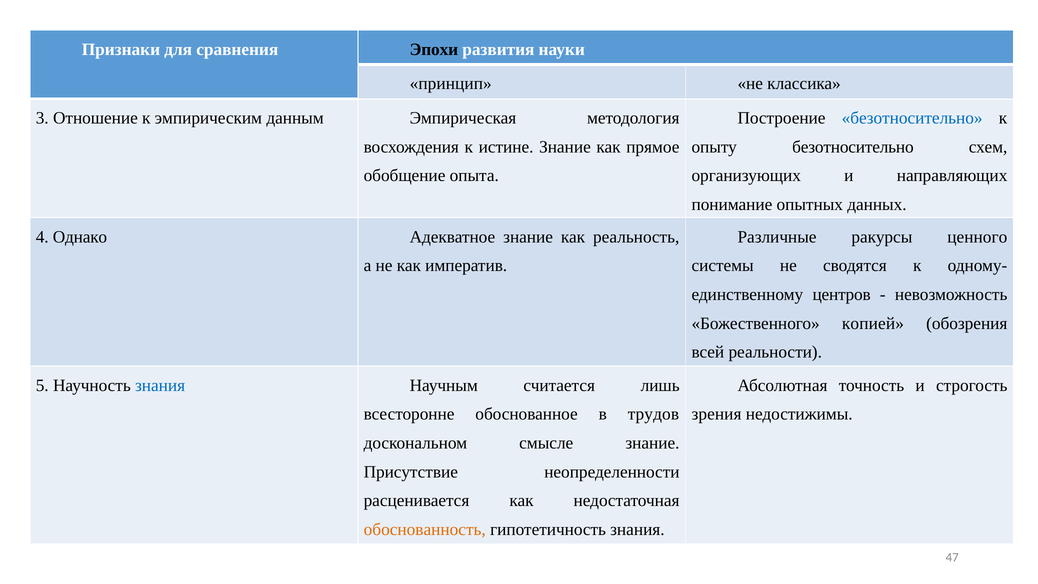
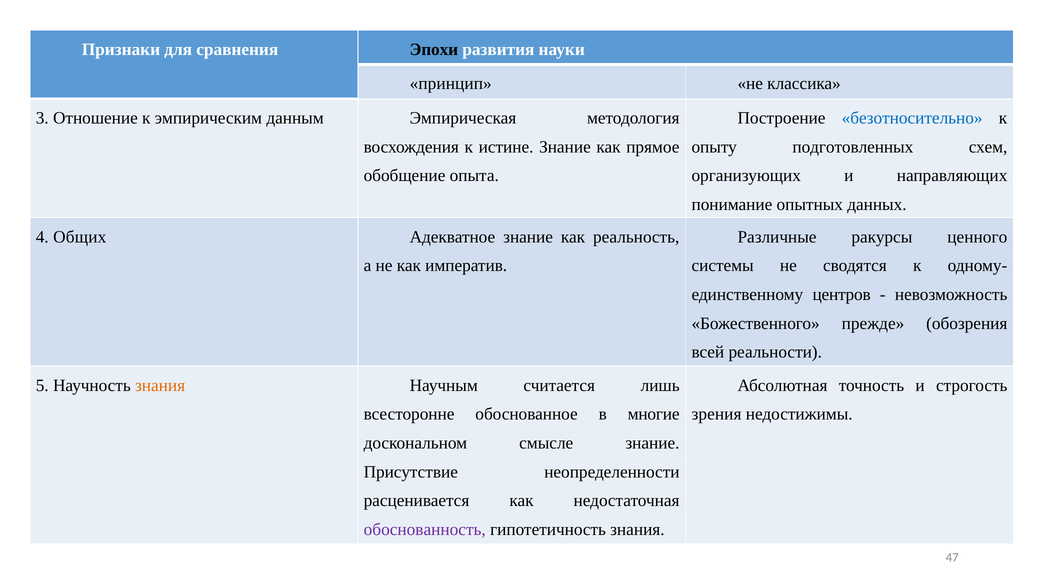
опыту безотносительно: безотносительно -> подготовленных
Однако: Однако -> Общих
копией: копией -> прежде
знания at (160, 385) colour: blue -> orange
трудов: трудов -> многие
обоснованность colour: orange -> purple
